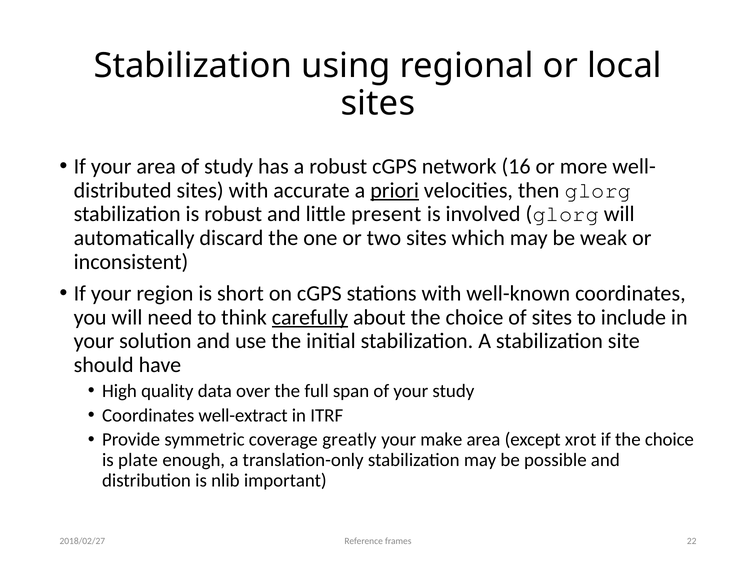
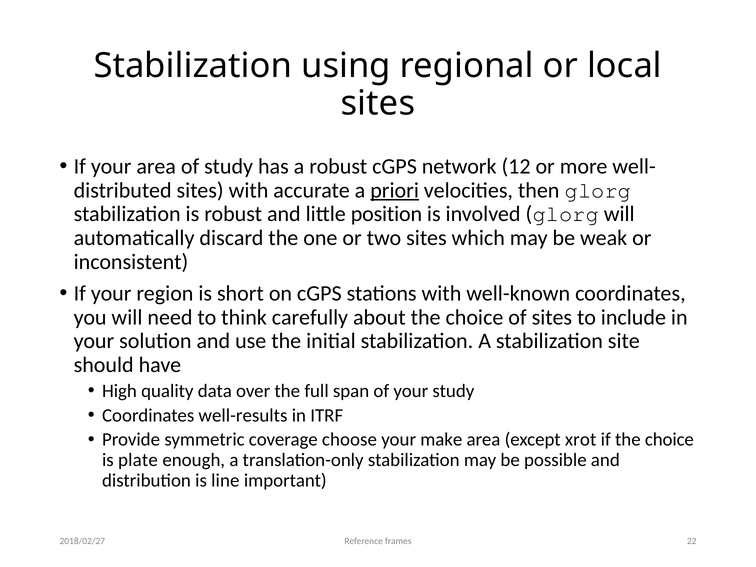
16: 16 -> 12
present: present -> position
carefully underline: present -> none
well-extract: well-extract -> well-results
greatly: greatly -> choose
nlib: nlib -> line
